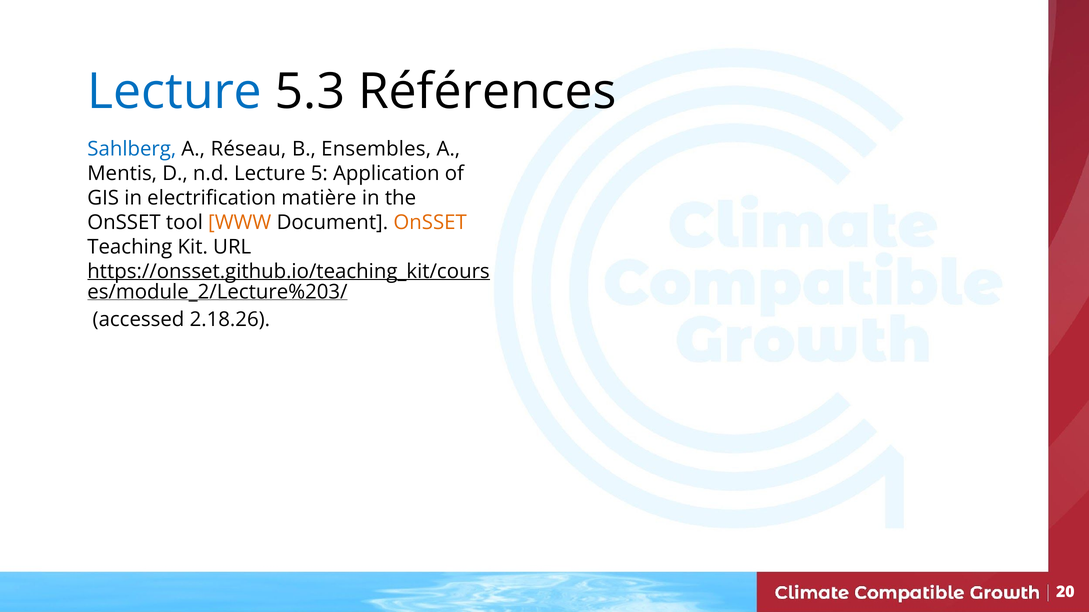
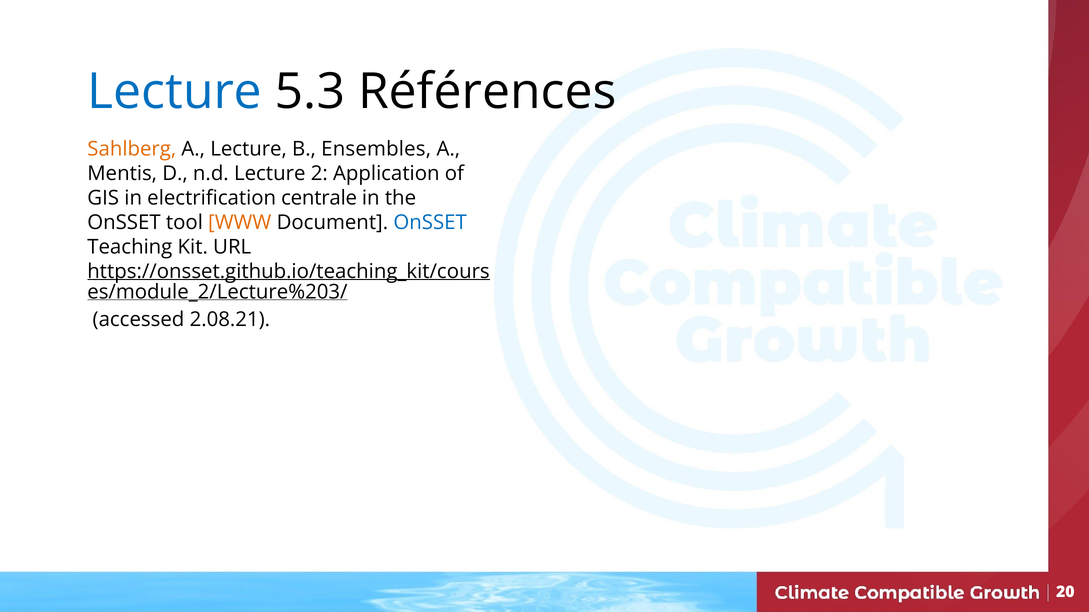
Sahlberg colour: blue -> orange
A Réseau: Réseau -> Lecture
5: 5 -> 2
matière: matière -> centrale
OnSSET at (430, 223) colour: orange -> blue
2.18.26: 2.18.26 -> 2.08.21
